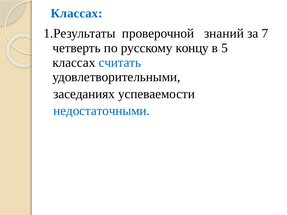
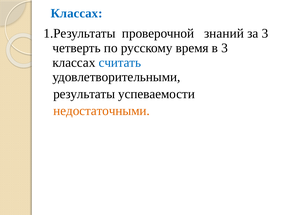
за 7: 7 -> 3
концу: концу -> время
в 5: 5 -> 3
заседаниях: заседаниях -> результаты
недостаточными colour: blue -> orange
